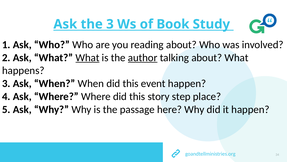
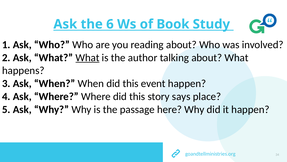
the 3: 3 -> 6
author underline: present -> none
step: step -> says
